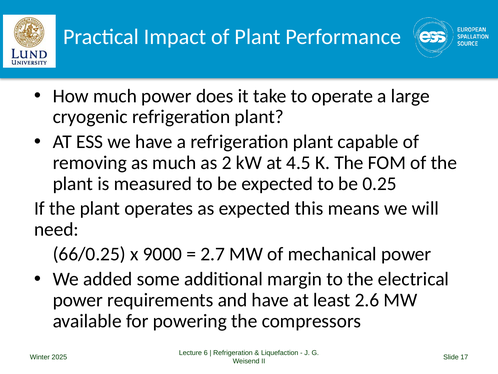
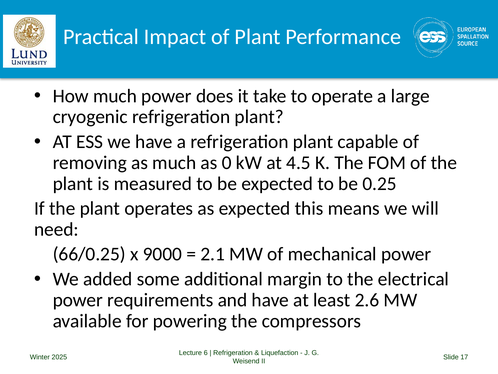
2: 2 -> 0
2.7: 2.7 -> 2.1
